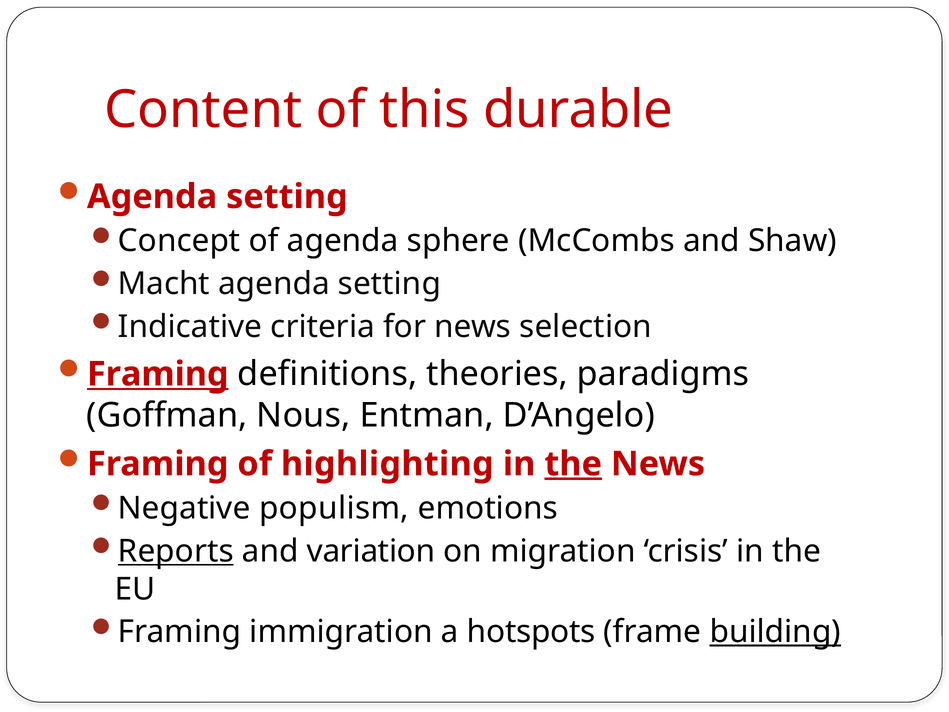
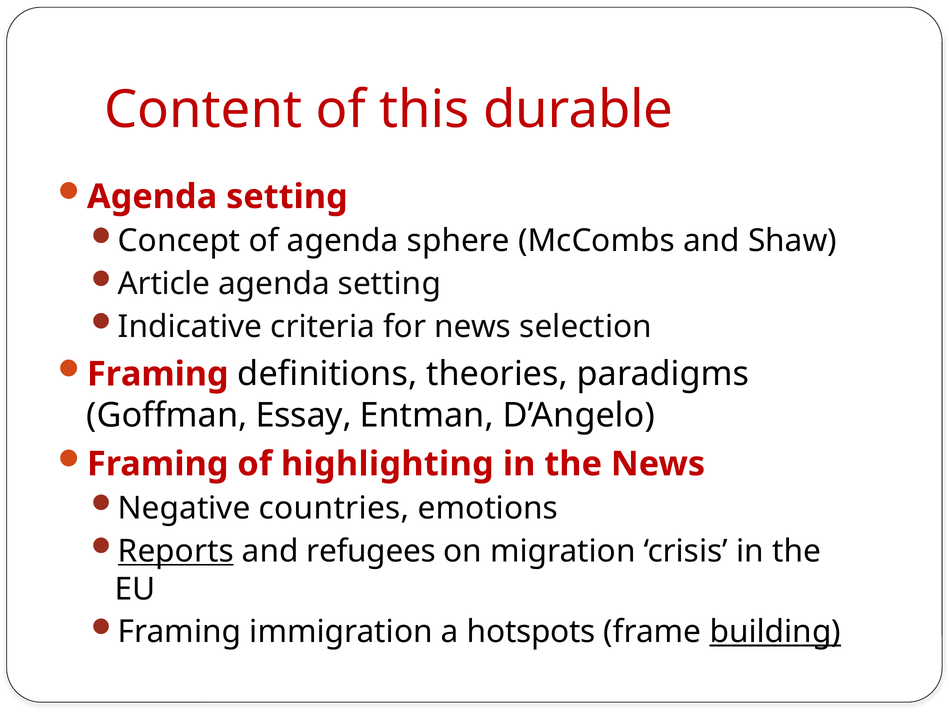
Macht: Macht -> Article
Framing at (158, 374) underline: present -> none
Nous: Nous -> Essay
the at (573, 464) underline: present -> none
populism: populism -> countries
variation: variation -> refugees
